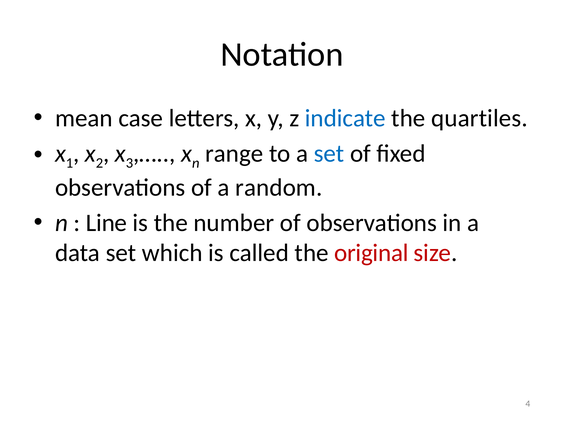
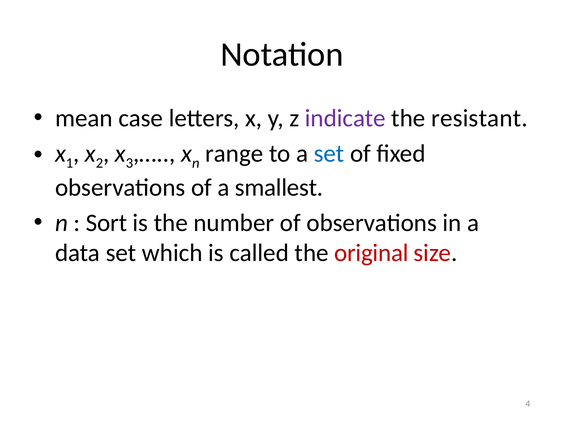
indicate colour: blue -> purple
quartiles: quartiles -> resistant
random: random -> smallest
Line: Line -> Sort
